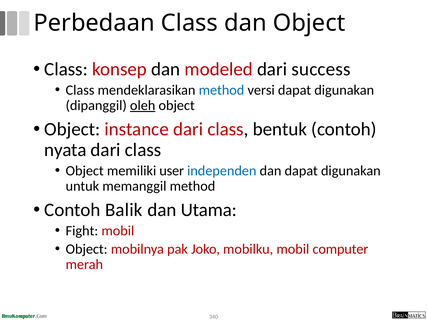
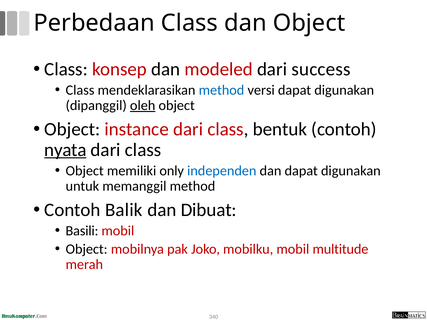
nyata underline: none -> present
user: user -> only
Utama: Utama -> Dibuat
Fight: Fight -> Basili
computer: computer -> multitude
